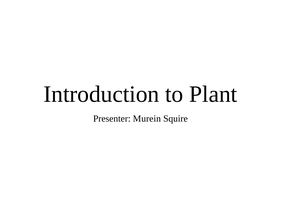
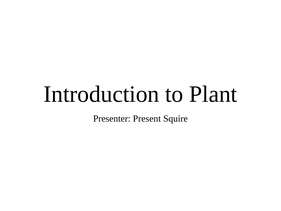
Murein: Murein -> Present
